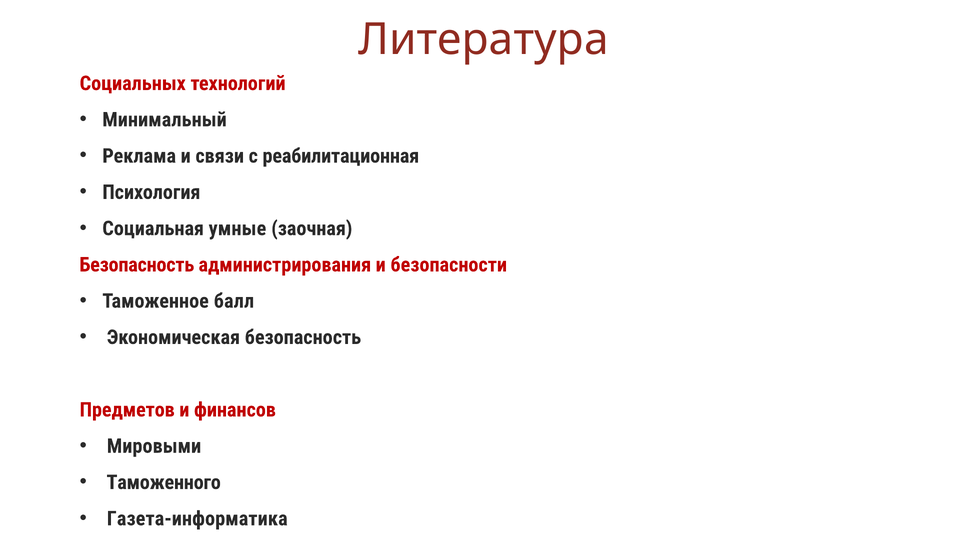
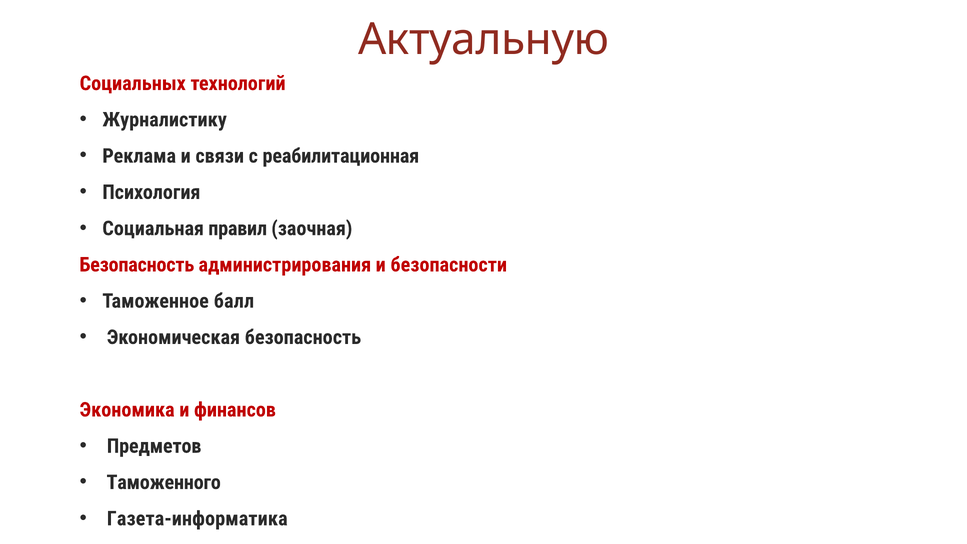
Литература: Литература -> Актуальную
Минимальный: Минимальный -> Журналистику
умные: умные -> правил
Предметов: Предметов -> Экономика
Мировыми: Мировыми -> Предметов
